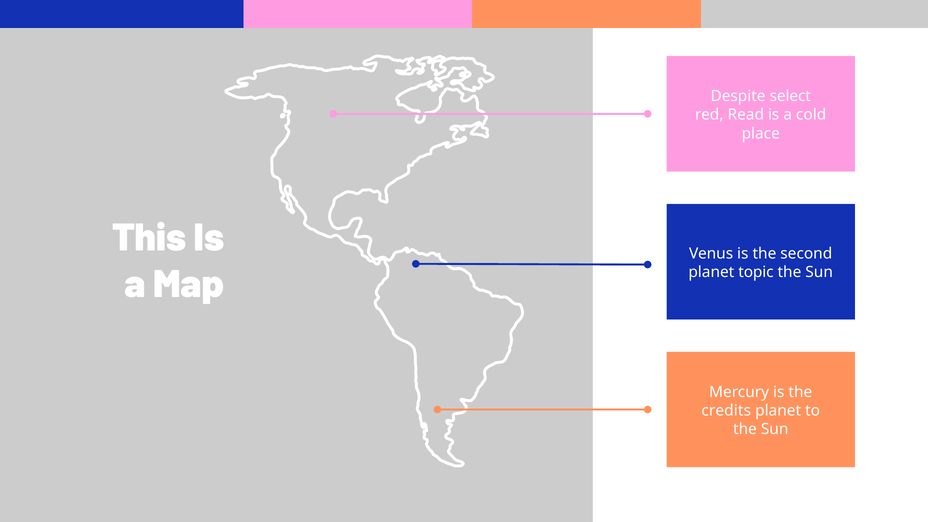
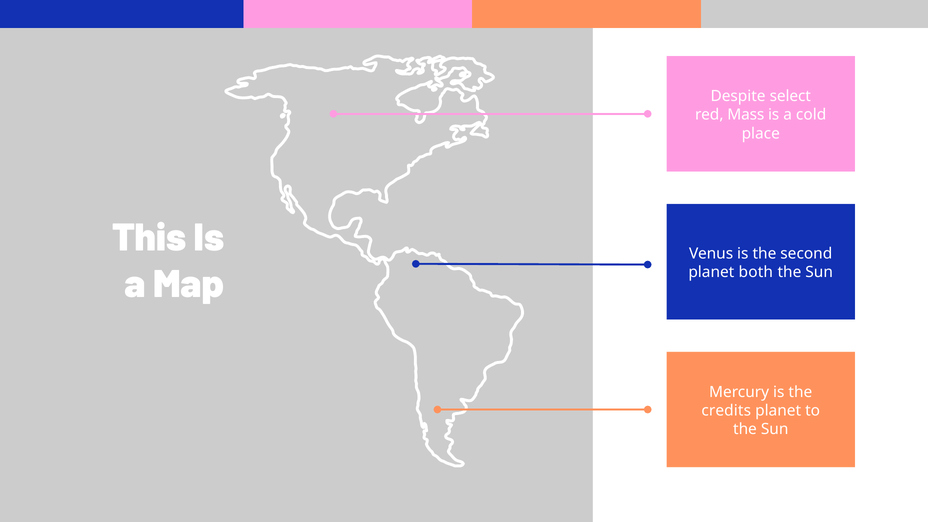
Read: Read -> Mass
topic: topic -> both
